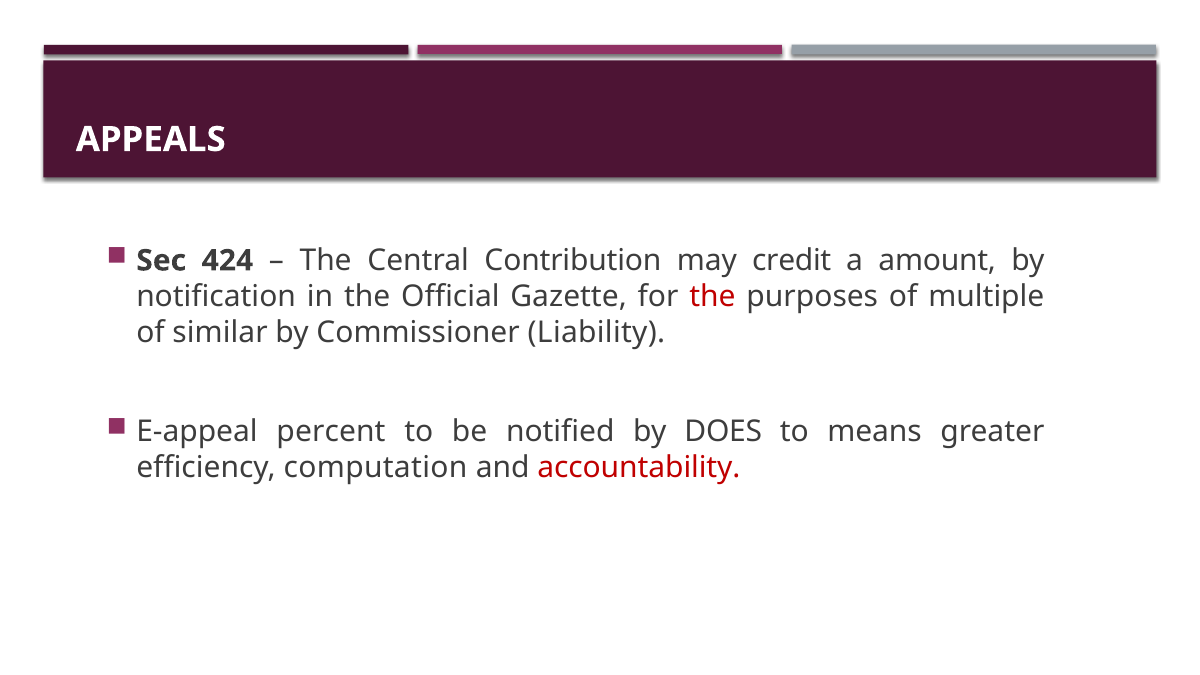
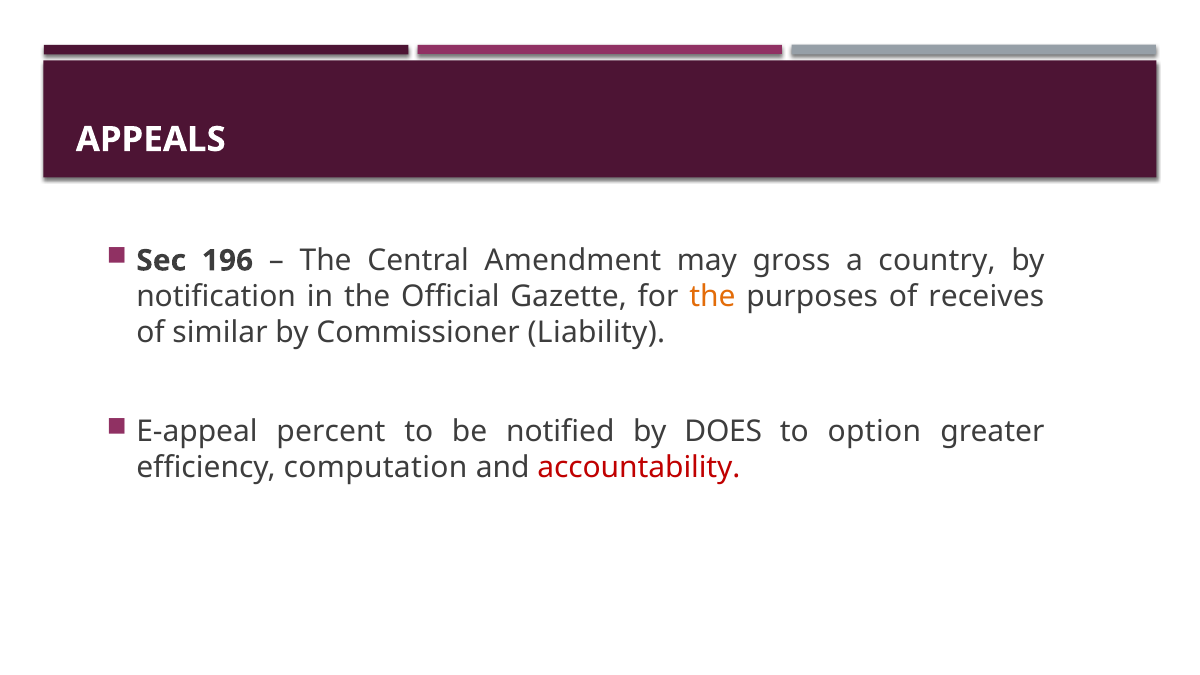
424: 424 -> 196
Contribution: Contribution -> Amendment
credit: credit -> gross
amount: amount -> country
the at (713, 297) colour: red -> orange
multiple: multiple -> receives
means: means -> option
